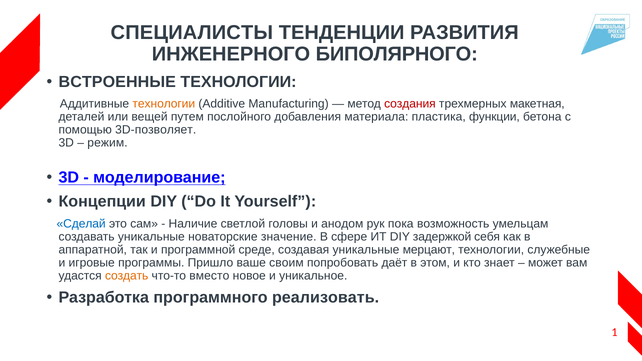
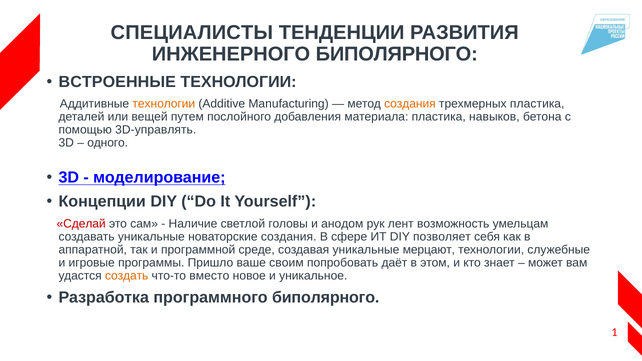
создания at (410, 104) colour: red -> orange
трехмерных макетная: макетная -> пластика
функции: функции -> навыков
3D-позволяет: 3D-позволяет -> 3D-управлять
режим: режим -> одного
Сделай colour: blue -> red
пока: пока -> лент
новаторские значение: значение -> создания
задержкой: задержкой -> позволяет
программного реализовать: реализовать -> биполярного
